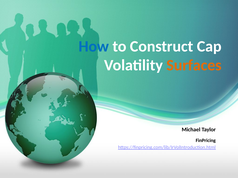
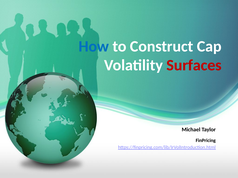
Surfaces colour: orange -> red
